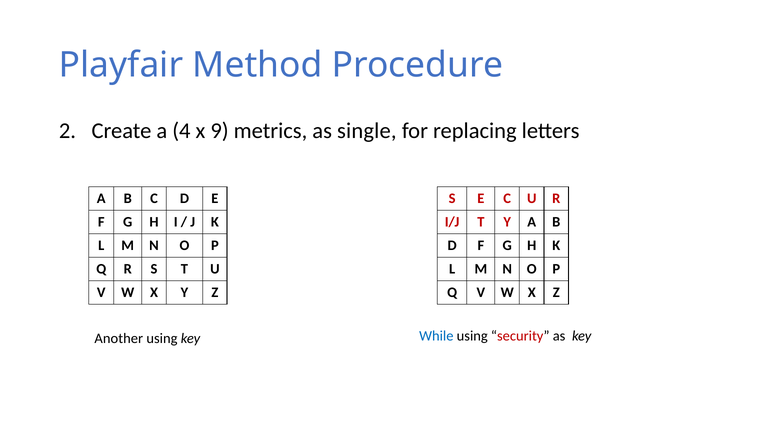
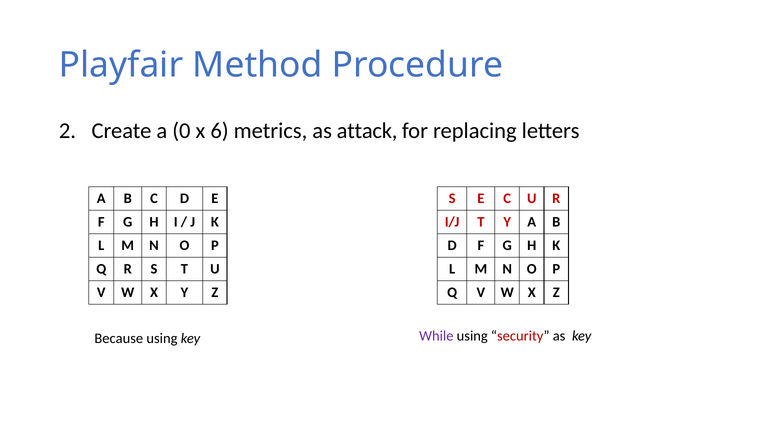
4: 4 -> 0
9: 9 -> 6
single: single -> attack
Another: Another -> Because
While colour: blue -> purple
